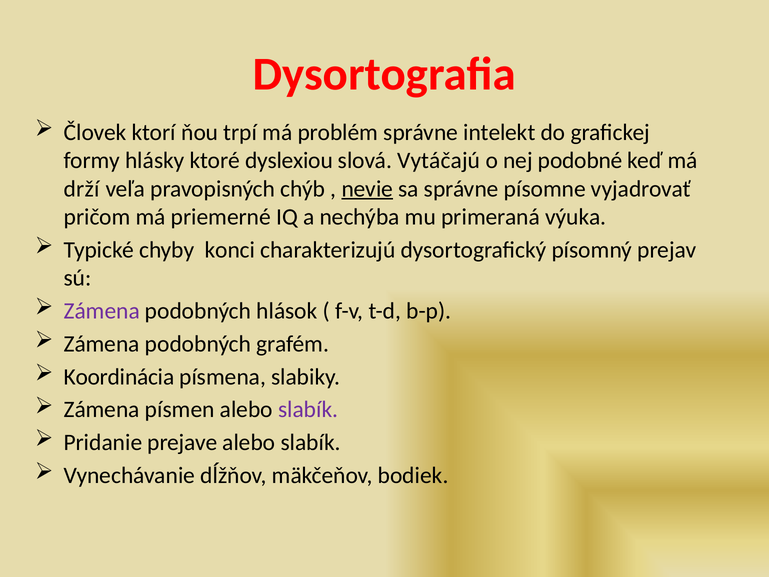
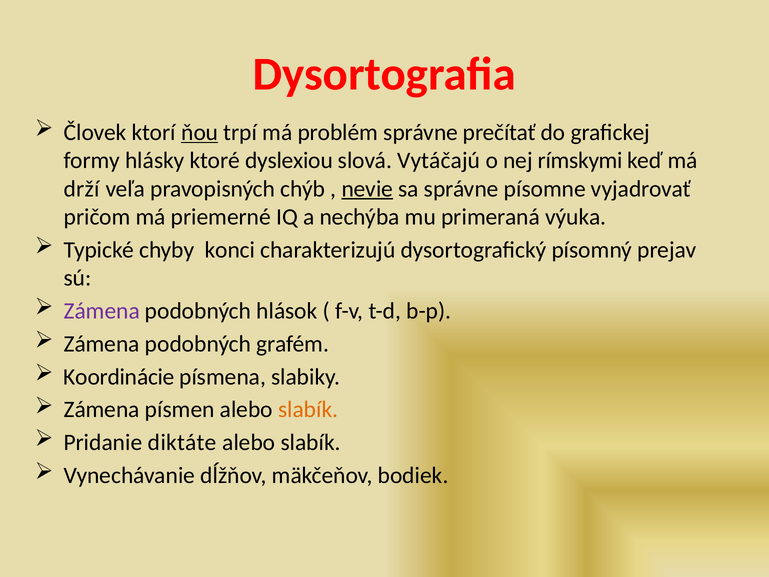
ňou underline: none -> present
intelekt: intelekt -> prečítať
podobné: podobné -> rímskymi
Koordinácia: Koordinácia -> Koordinácie
slabík at (308, 409) colour: purple -> orange
prejave: prejave -> diktáte
